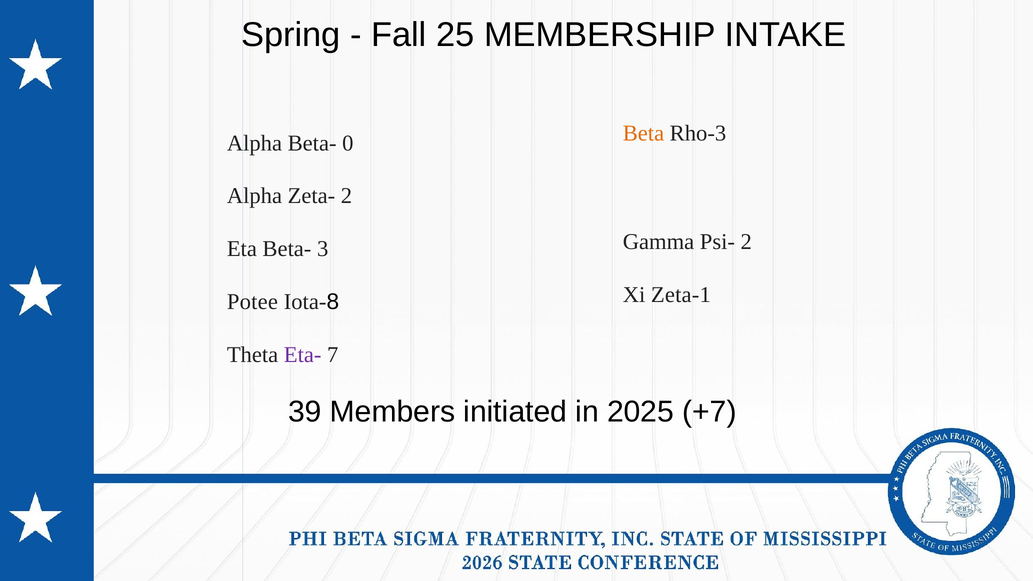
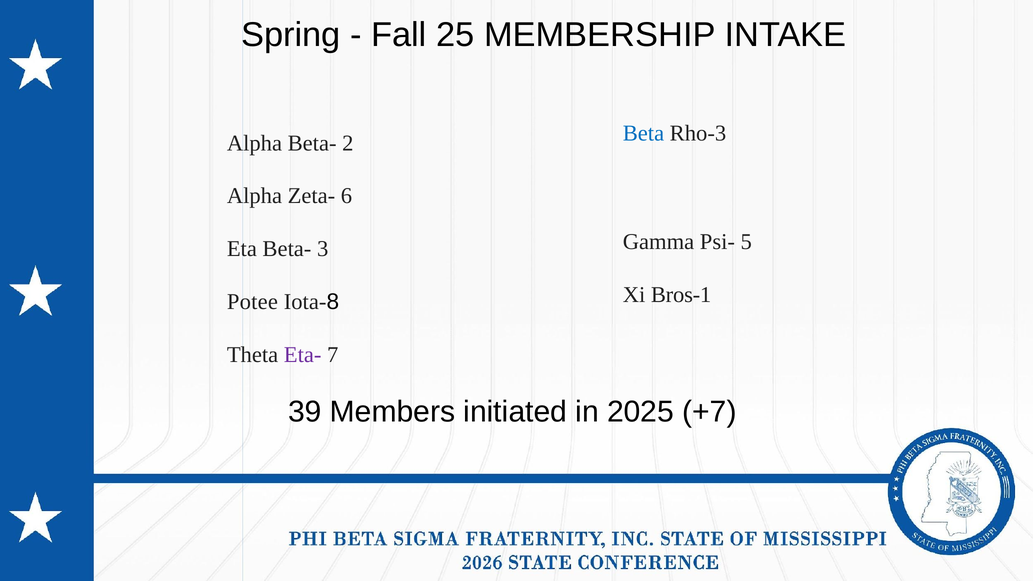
Beta colour: orange -> blue
0: 0 -> 2
Zeta- 2: 2 -> 6
Psi- 2: 2 -> 5
Zeta-1: Zeta-1 -> Bros-1
